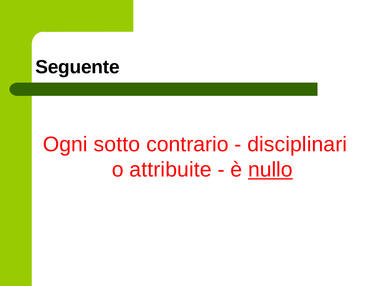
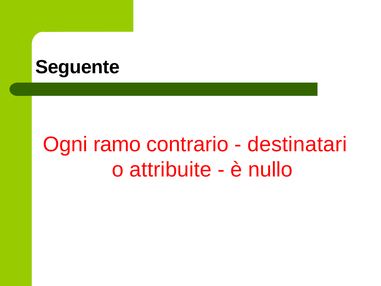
sotto: sotto -> ramo
disciplinari: disciplinari -> destinatari
nullo underline: present -> none
